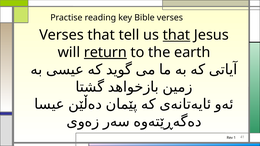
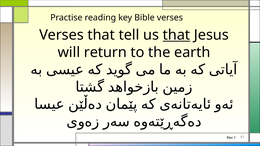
return underline: present -> none
